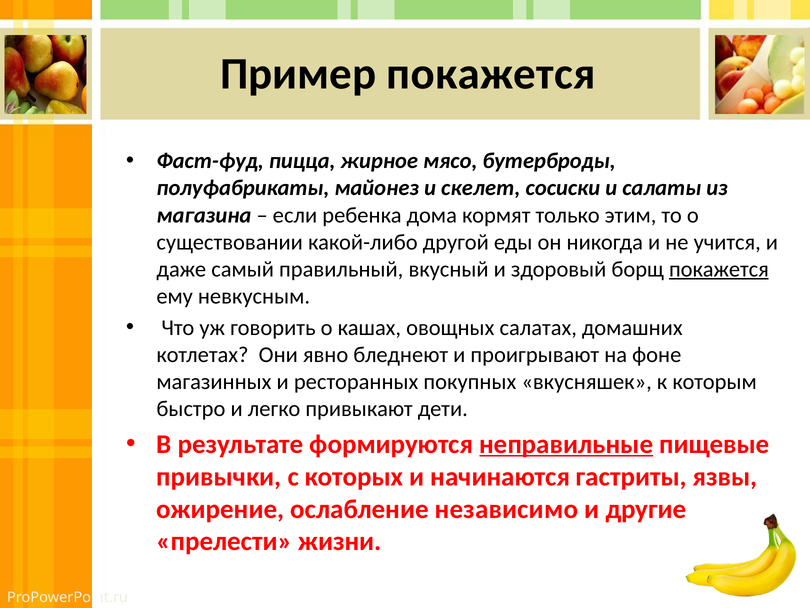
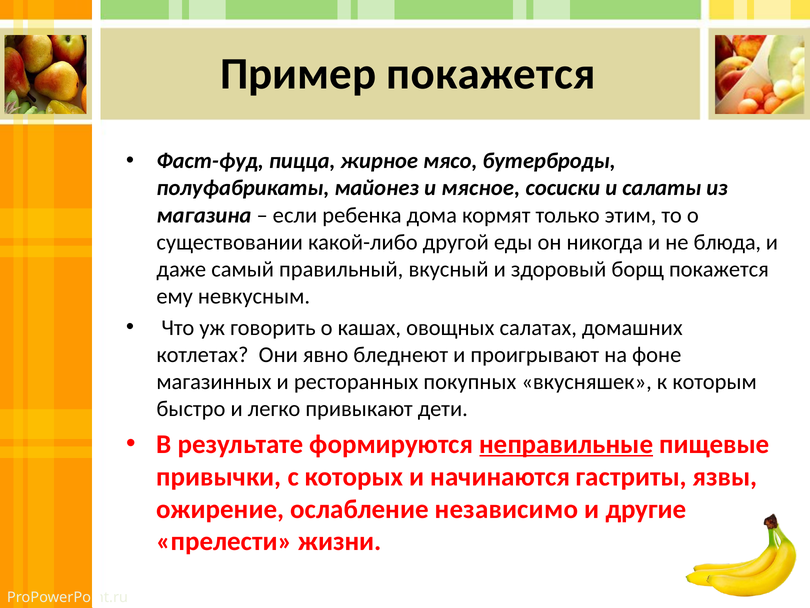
скелет: скелет -> мясное
учится: учится -> блюда
покажется at (719, 269) underline: present -> none
